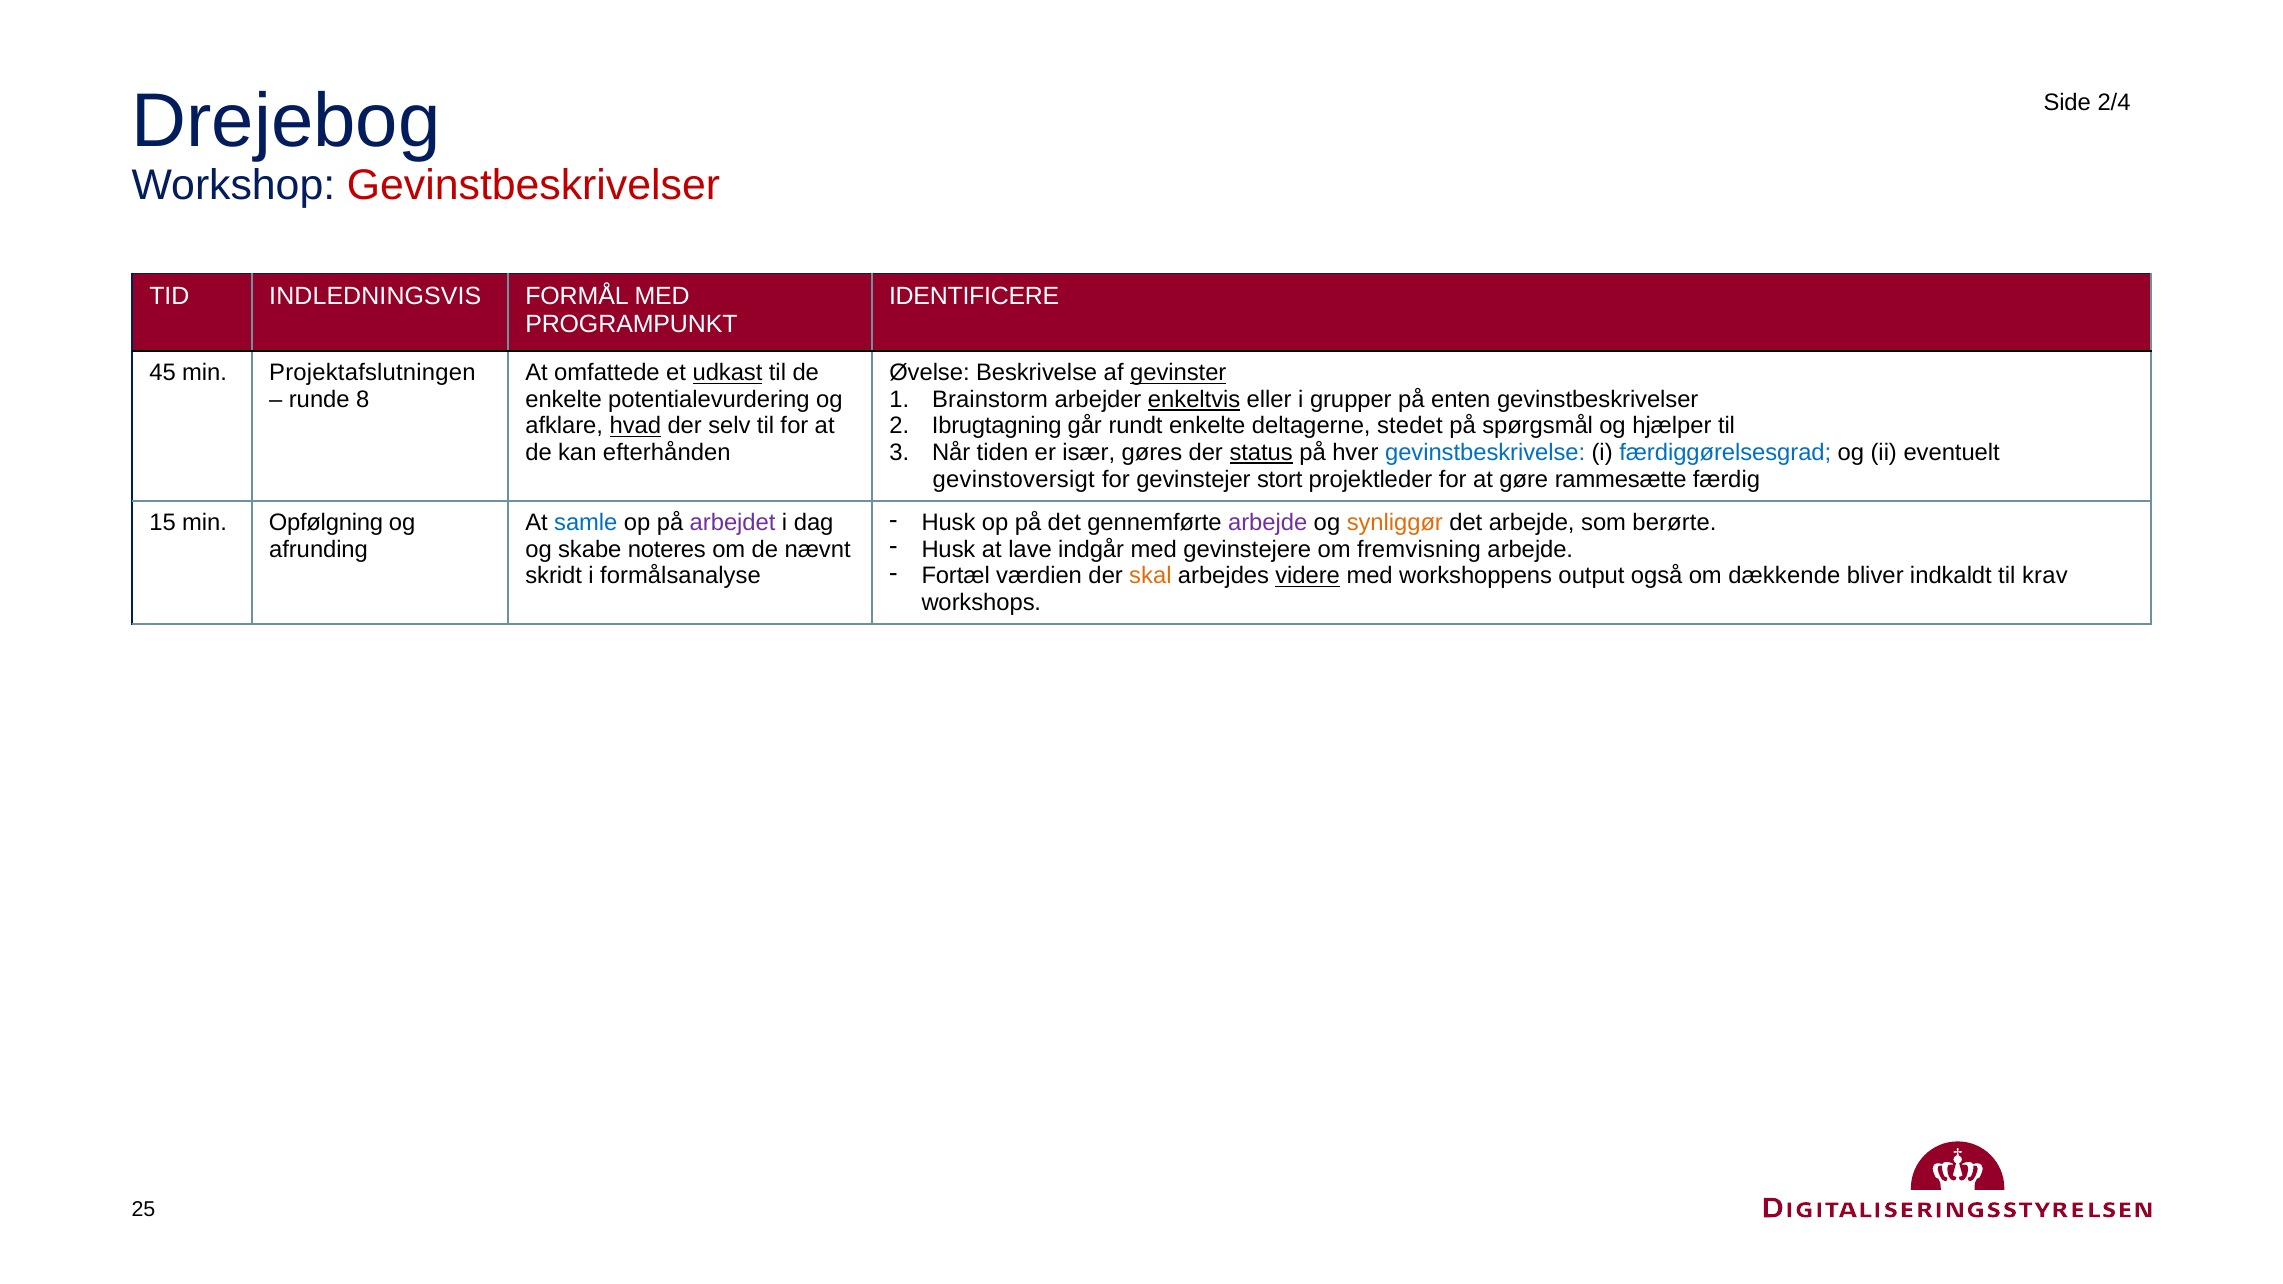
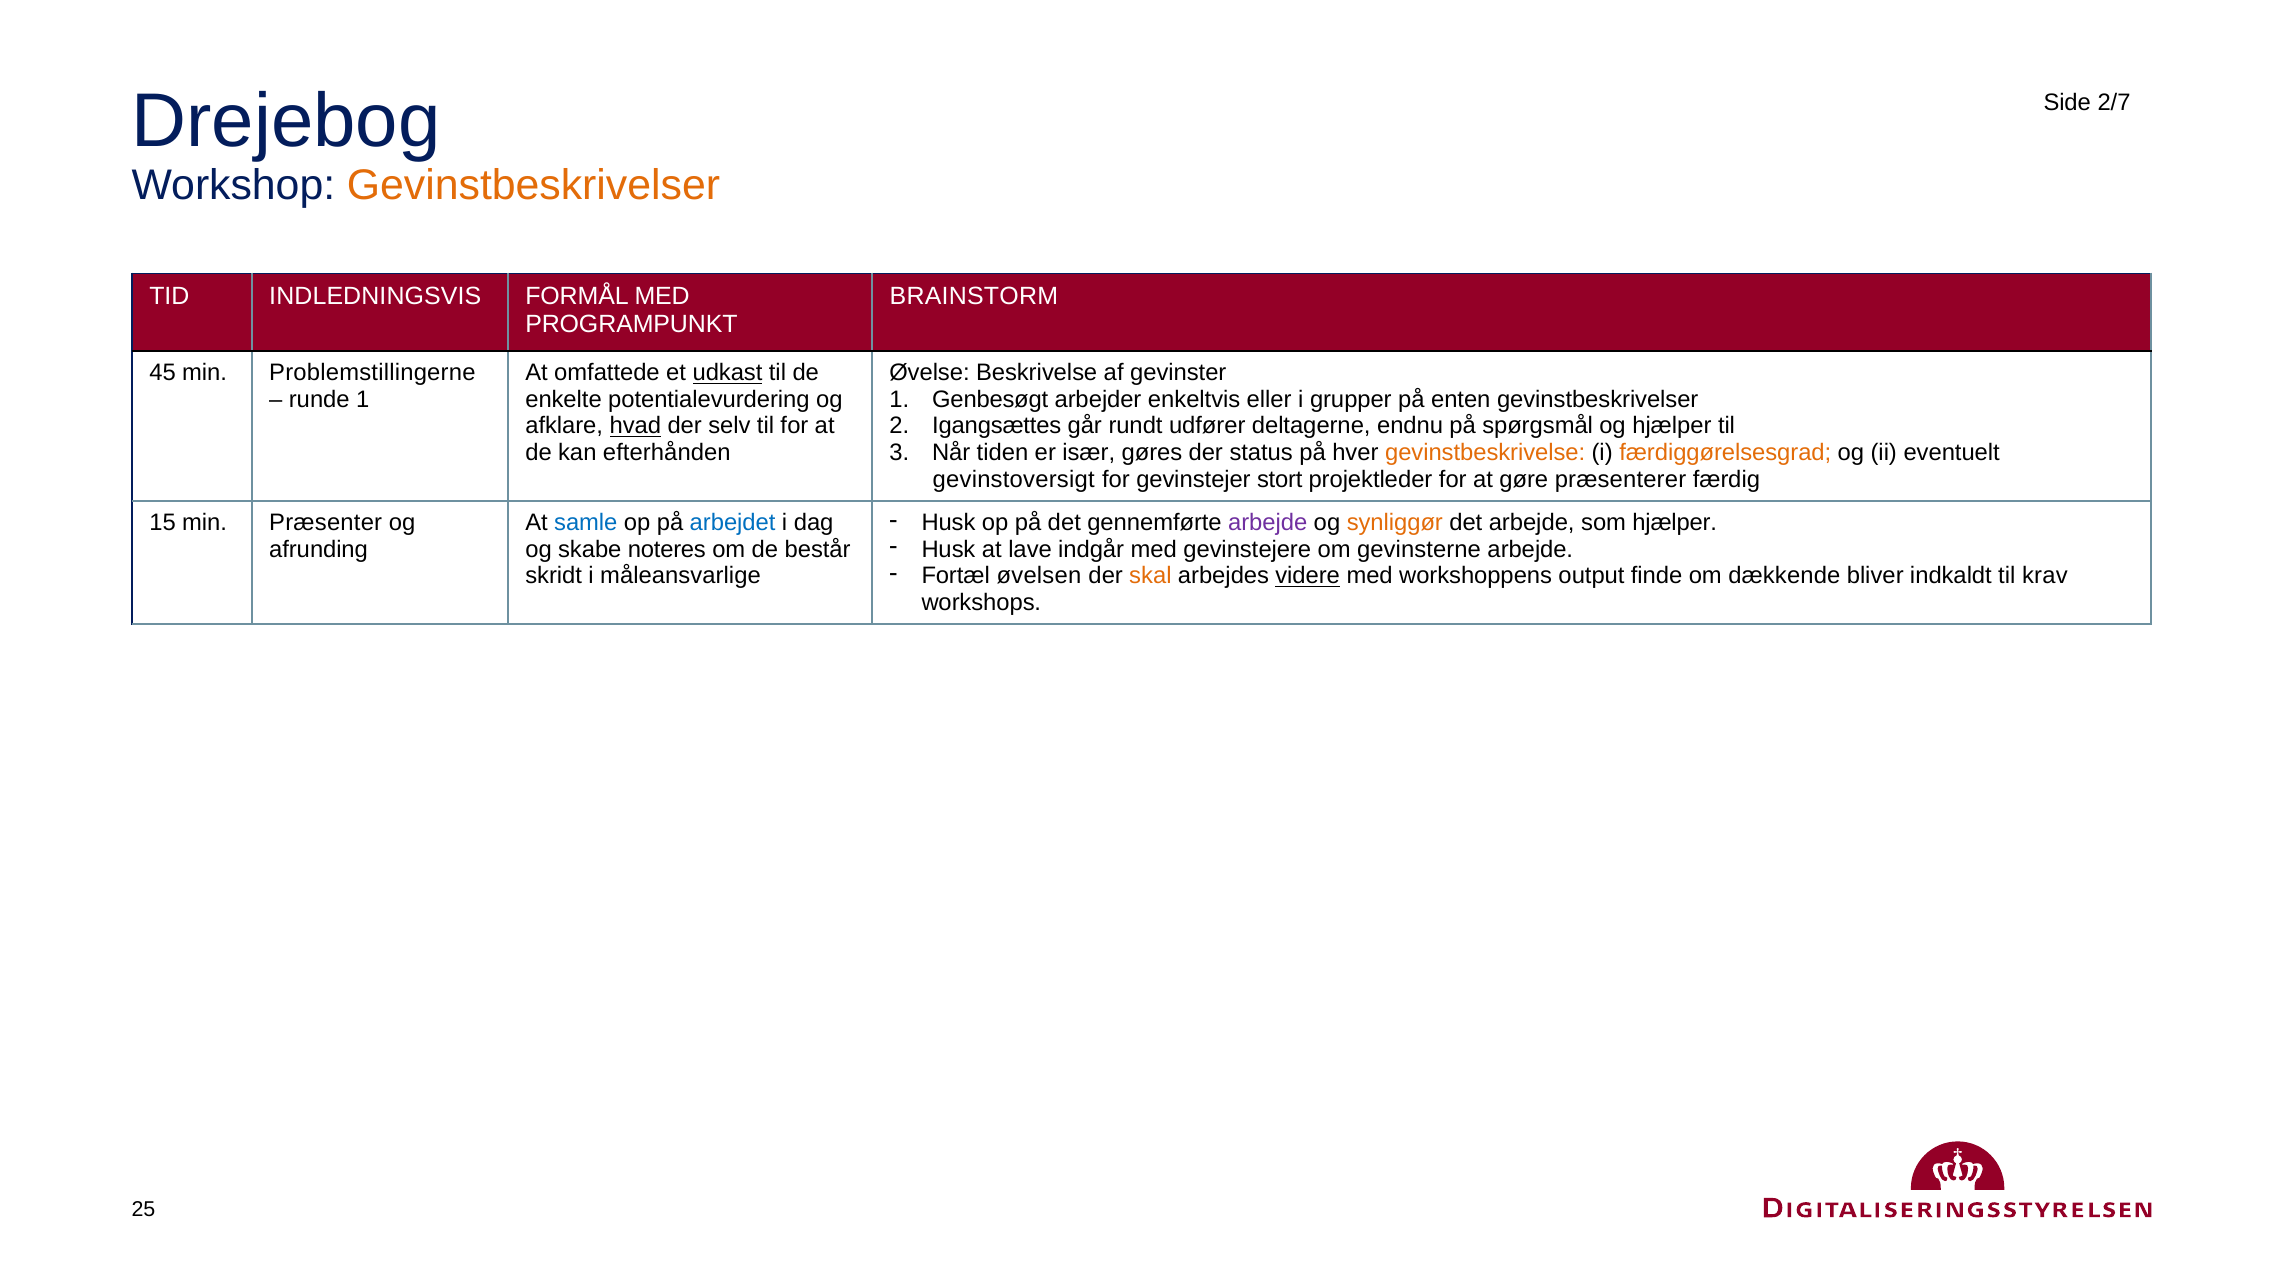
2/4: 2/4 -> 2/7
Gevinstbeskrivelser at (533, 186) colour: red -> orange
IDENTIFICERE: IDENTIFICERE -> BRAINSTORM
Projektafslutningen: Projektafslutningen -> Problemstillingerne
gevinster underline: present -> none
runde 8: 8 -> 1
Brainstorm: Brainstorm -> Genbesøgt
enkeltvis underline: present -> none
Ibrugtagning: Ibrugtagning -> Igangsættes
rundt enkelte: enkelte -> udfører
stedet: stedet -> endnu
status underline: present -> none
gevinstbeskrivelse colour: blue -> orange
færdiggørelsesgrad colour: blue -> orange
rammesætte: rammesætte -> præsenterer
Opfølgning: Opfølgning -> Præsenter
som berørte: berørte -> hjælper
arbejdet colour: purple -> blue
nævnt: nævnt -> består
fremvisning: fremvisning -> gevinsterne
formålsanalyse: formålsanalyse -> måleansvarlige
værdien: værdien -> øvelsen
også: også -> finde
